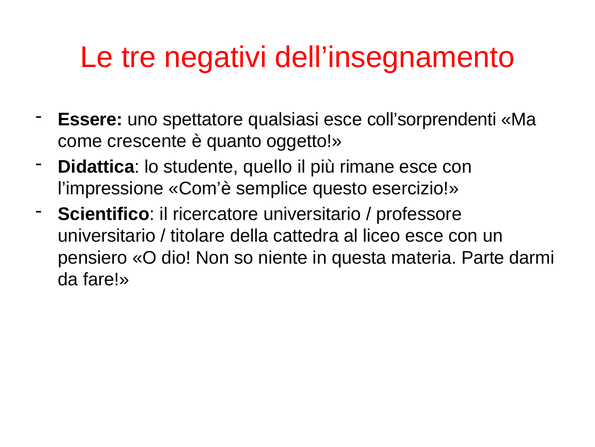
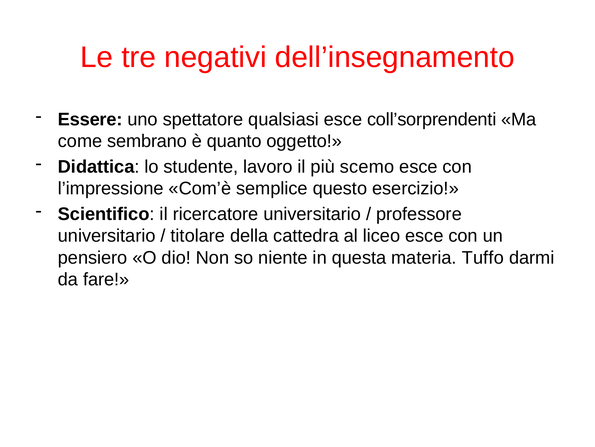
crescente: crescente -> sembrano
quello: quello -> lavoro
rimane: rimane -> scemo
Parte: Parte -> Tuffo
